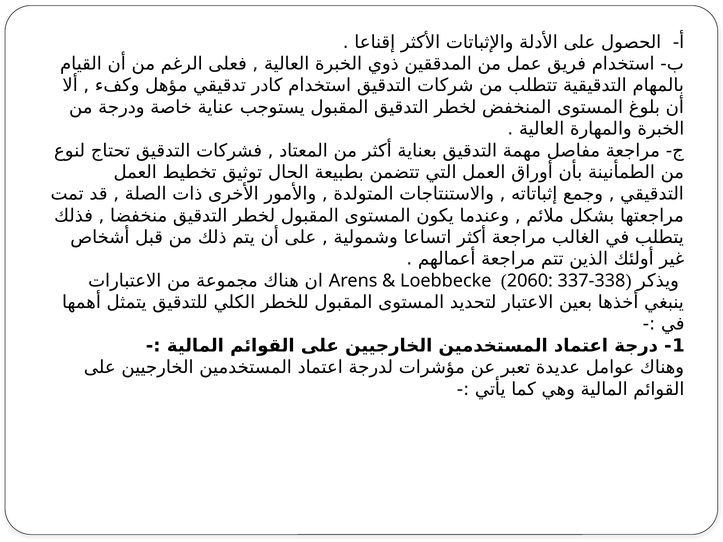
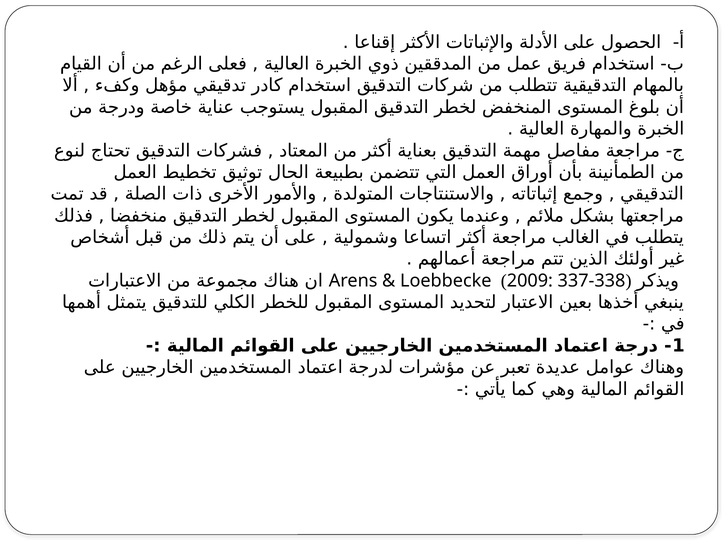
2060: 2060 -> 2009
